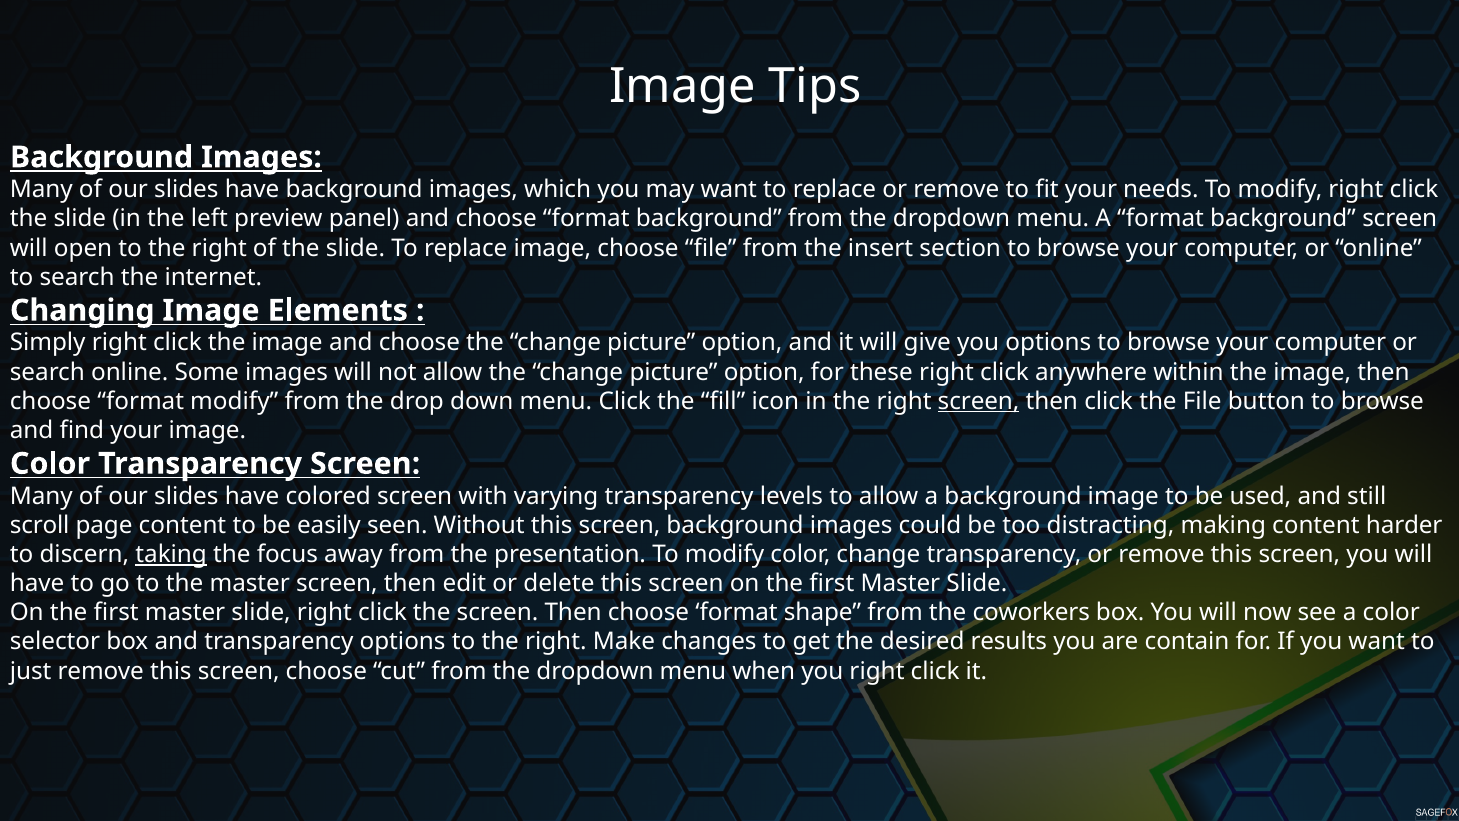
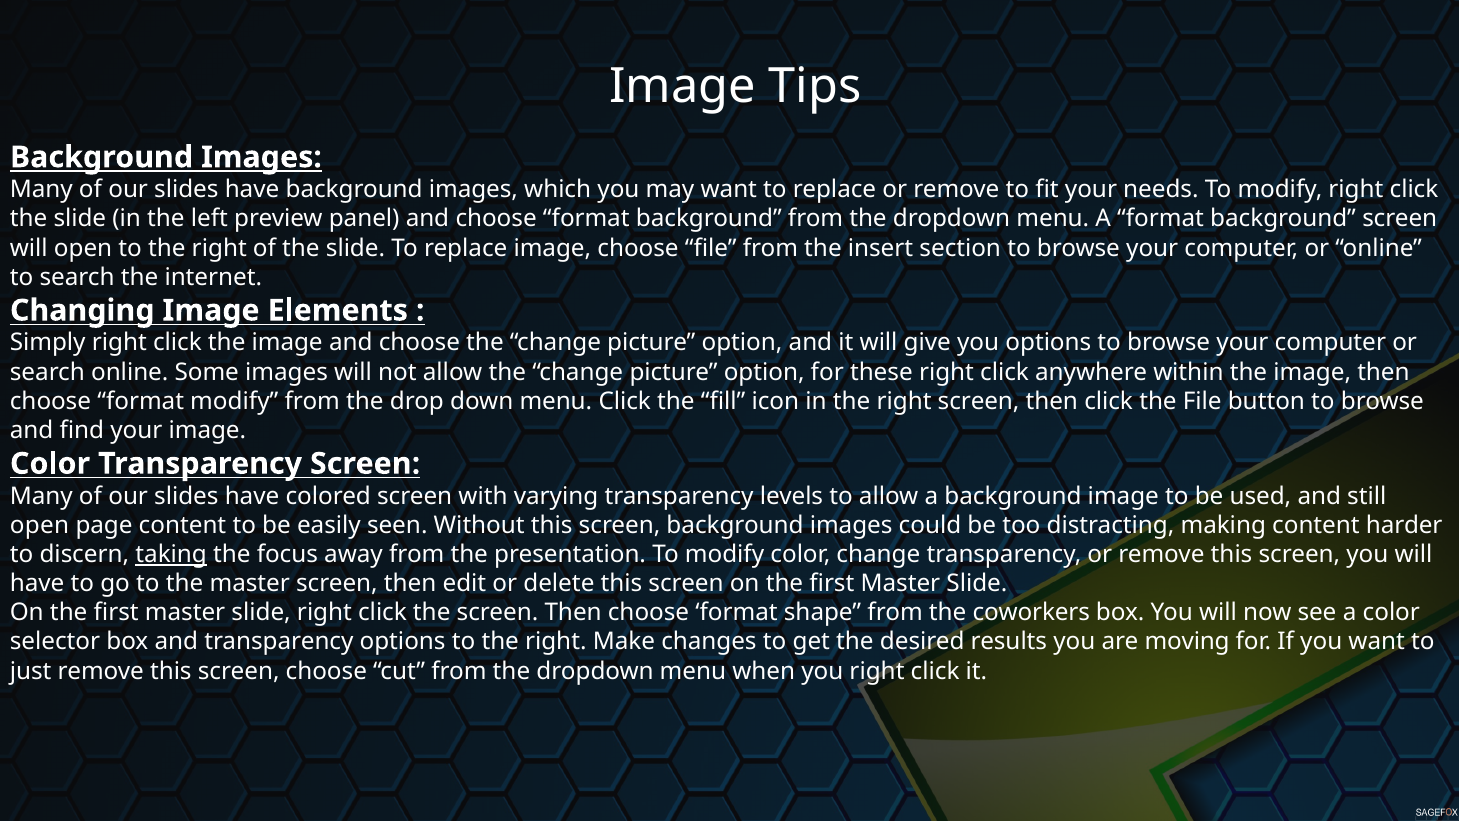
screen at (979, 401) underline: present -> none
scroll at (40, 525): scroll -> open
contain: contain -> moving
